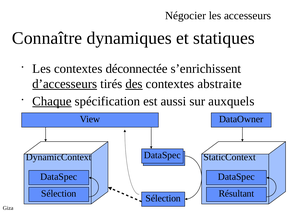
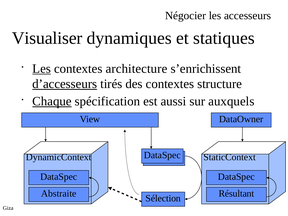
Connaître: Connaître -> Visualiser
Les at (42, 69) underline: none -> present
déconnectée: déconnectée -> architecture
des underline: present -> none
abstraite: abstraite -> structure
Sélection at (59, 194): Sélection -> Abstraite
